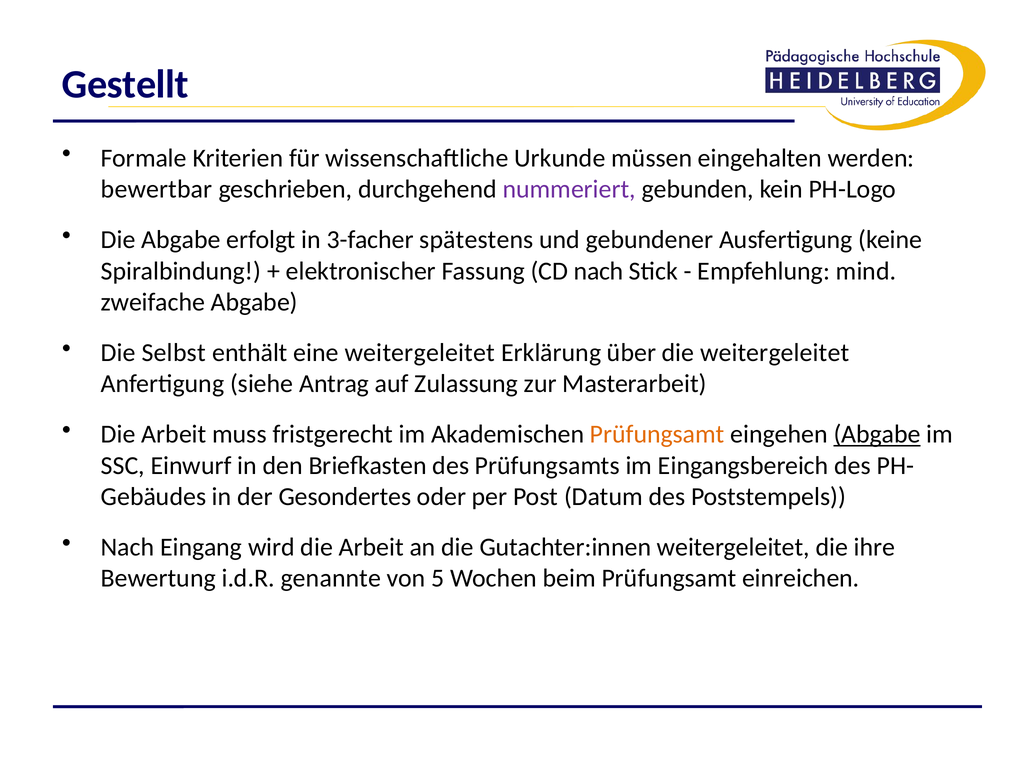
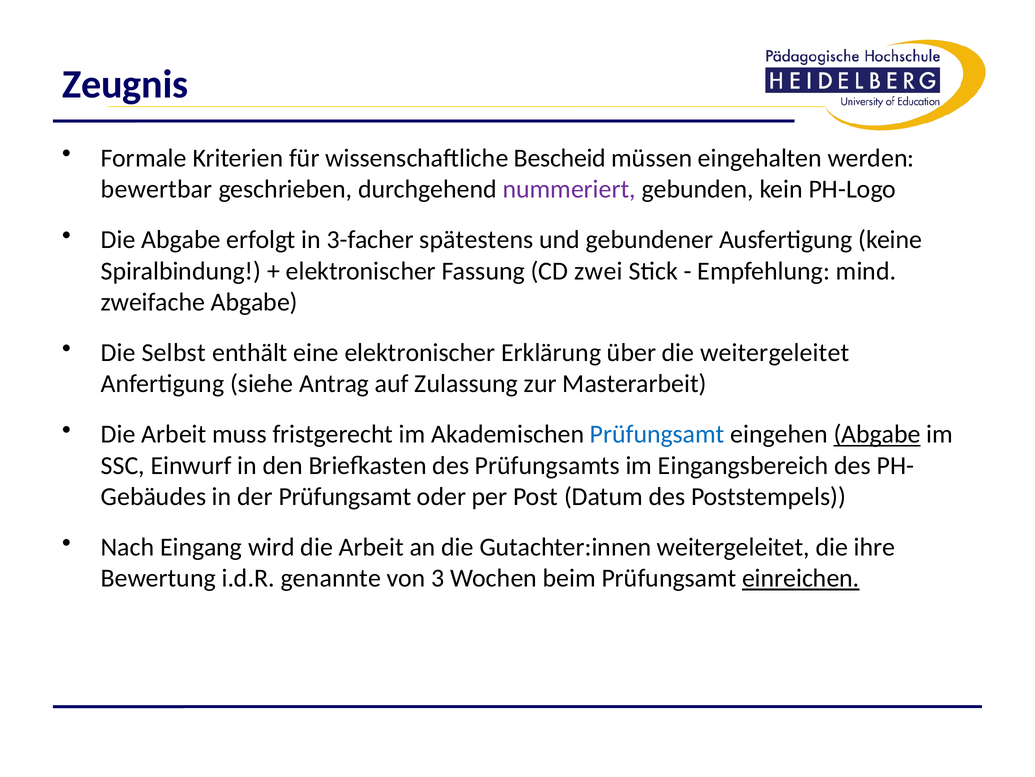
Gestellt: Gestellt -> Zeugnis
Urkunde: Urkunde -> Bescheid
CD nach: nach -> zwei
eine weitergeleitet: weitergeleitet -> elektronischer
Prüfungsamt at (657, 434) colour: orange -> blue
der Gesondertes: Gesondertes -> Prüfungsamt
5: 5 -> 3
einreichen underline: none -> present
